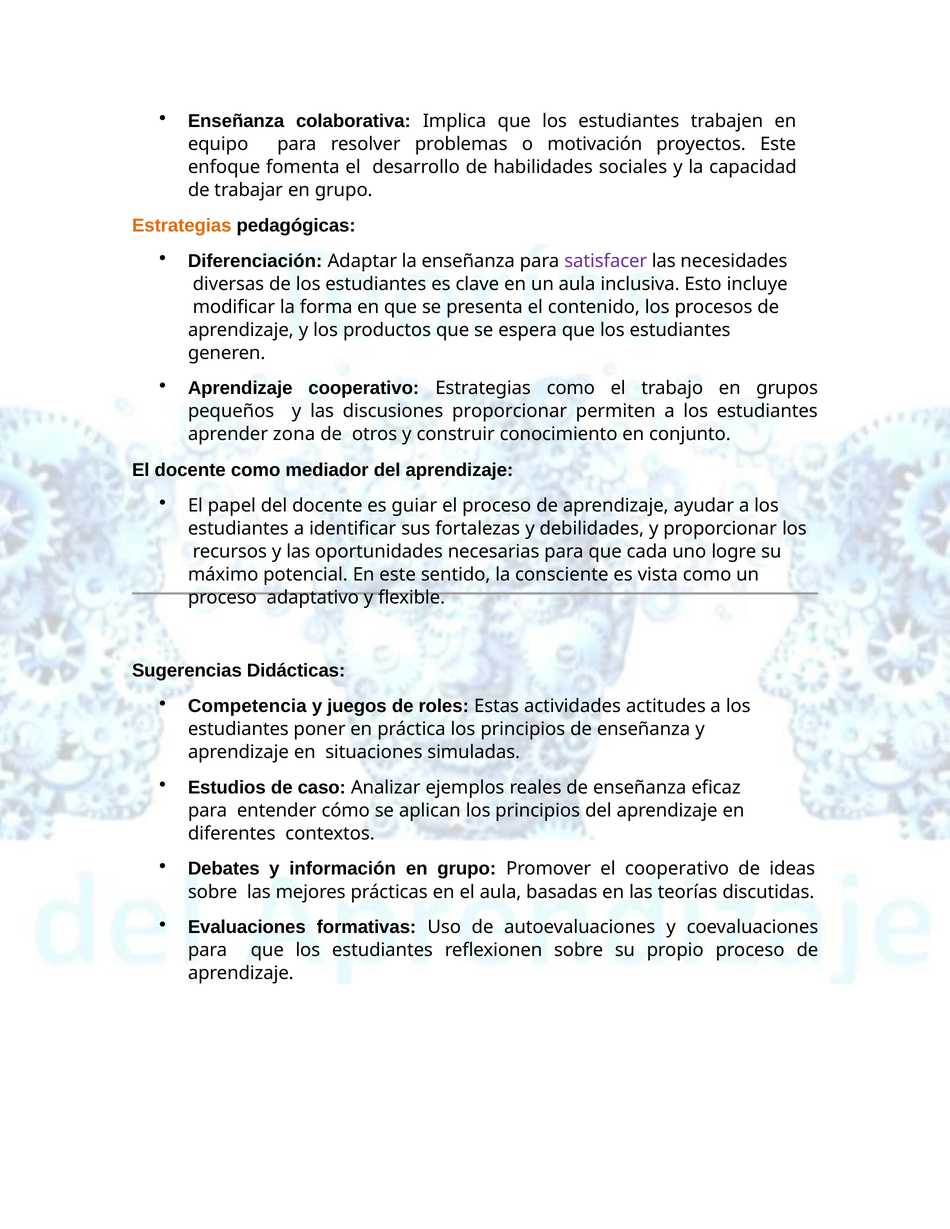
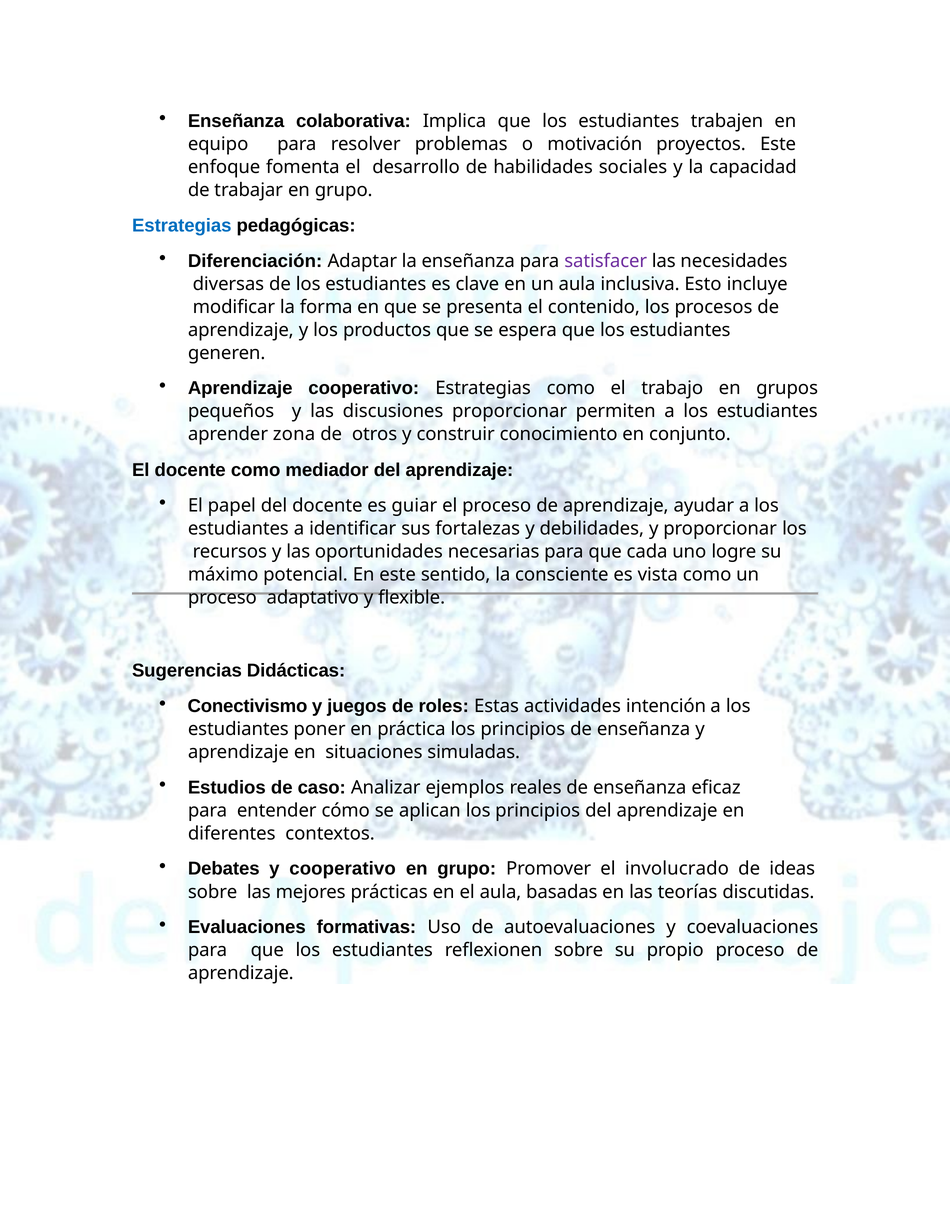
Estrategias at (182, 225) colour: orange -> blue
Competencia: Competencia -> Conectivismo
actitudes: actitudes -> intención
y información: información -> cooperativo
el cooperativo: cooperativo -> involucrado
